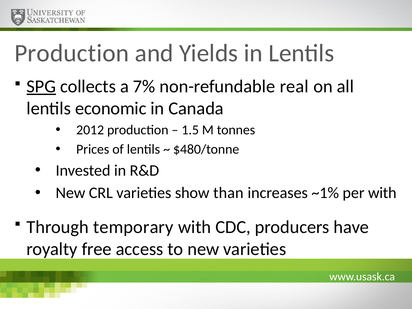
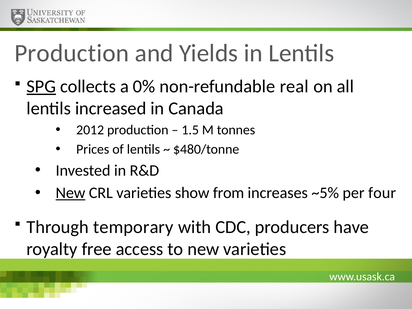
7%: 7% -> 0%
economic: economic -> increased
New at (70, 193) underline: none -> present
than: than -> from
~1%: ~1% -> ~5%
per with: with -> four
